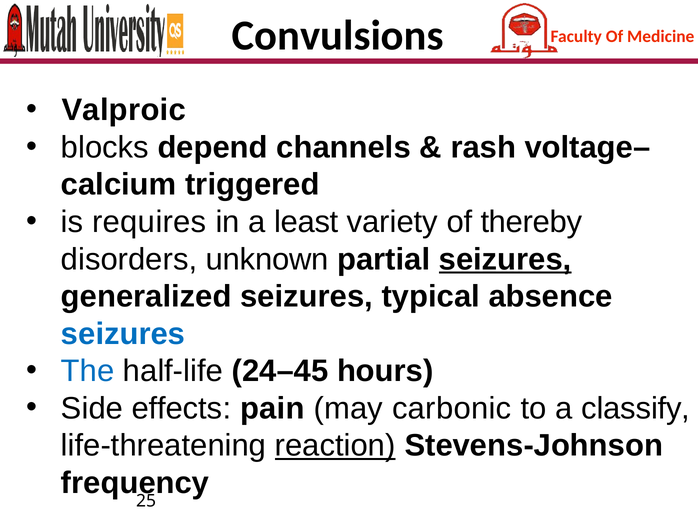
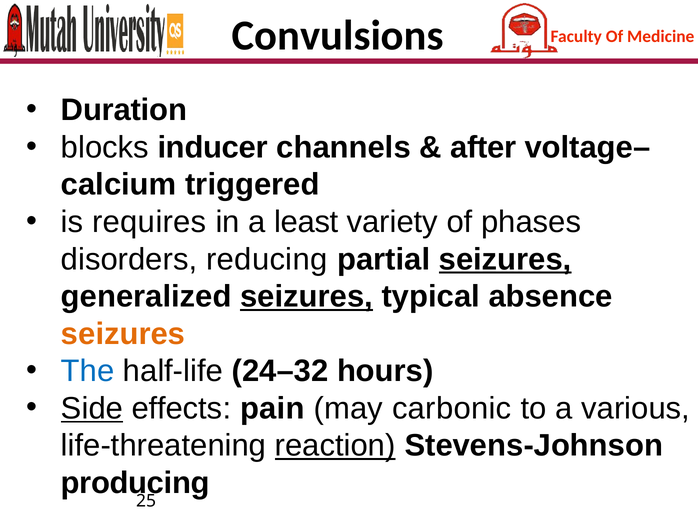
Valproic: Valproic -> Duration
depend: depend -> inducer
rash: rash -> after
thereby: thereby -> phases
unknown: unknown -> reducing
seizures at (307, 296) underline: none -> present
seizures at (123, 333) colour: blue -> orange
24–45: 24–45 -> 24–32
Side underline: none -> present
classify: classify -> various
frequency: frequency -> producing
